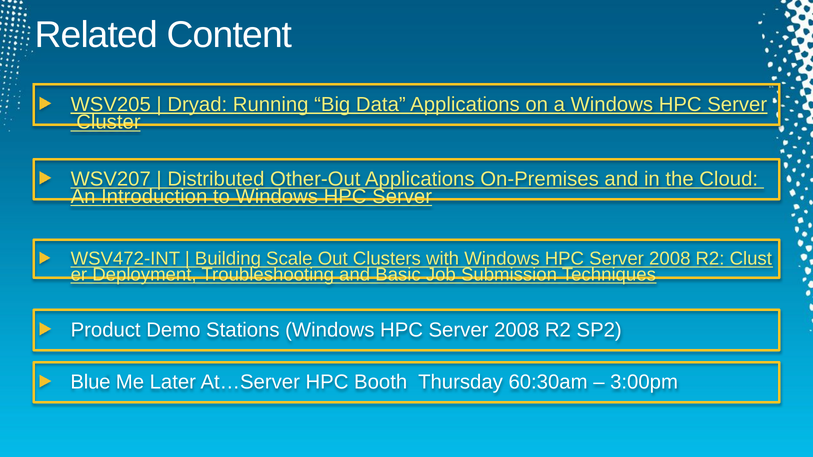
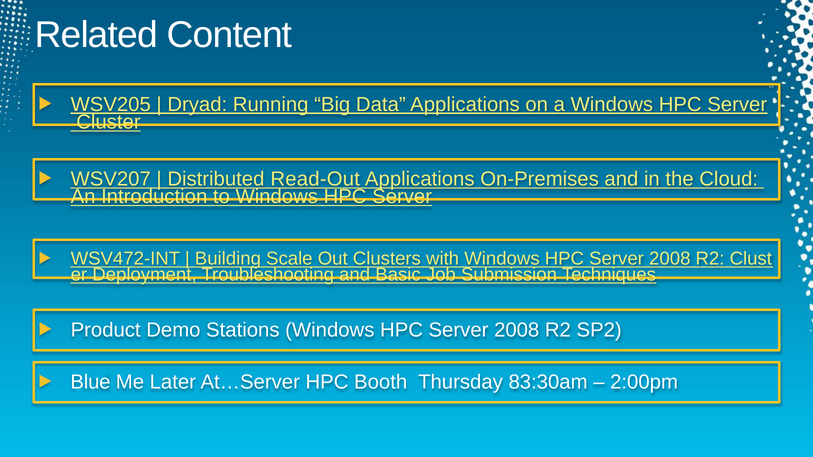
Other-Out: Other-Out -> Read-Out
60:30am: 60:30am -> 83:30am
3:00pm: 3:00pm -> 2:00pm
